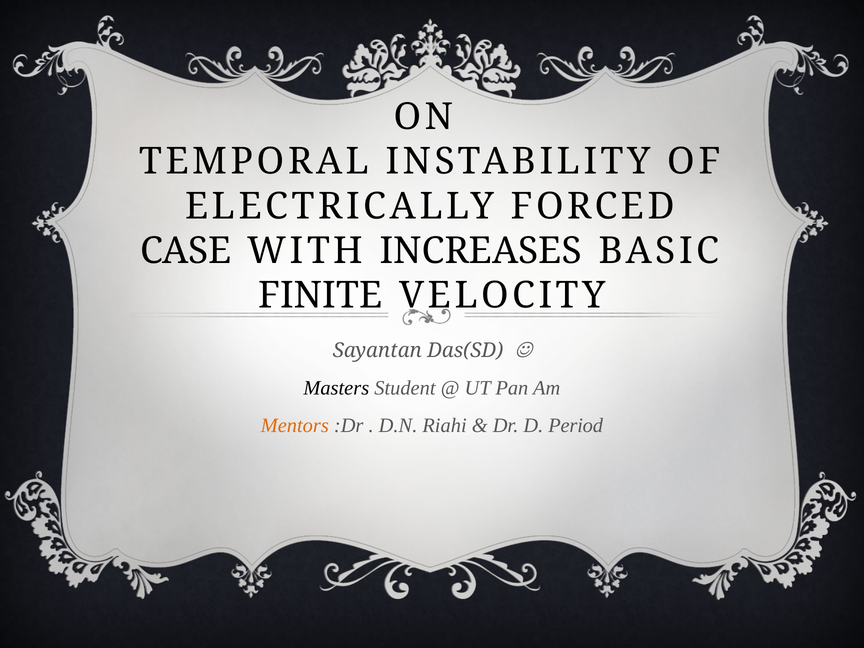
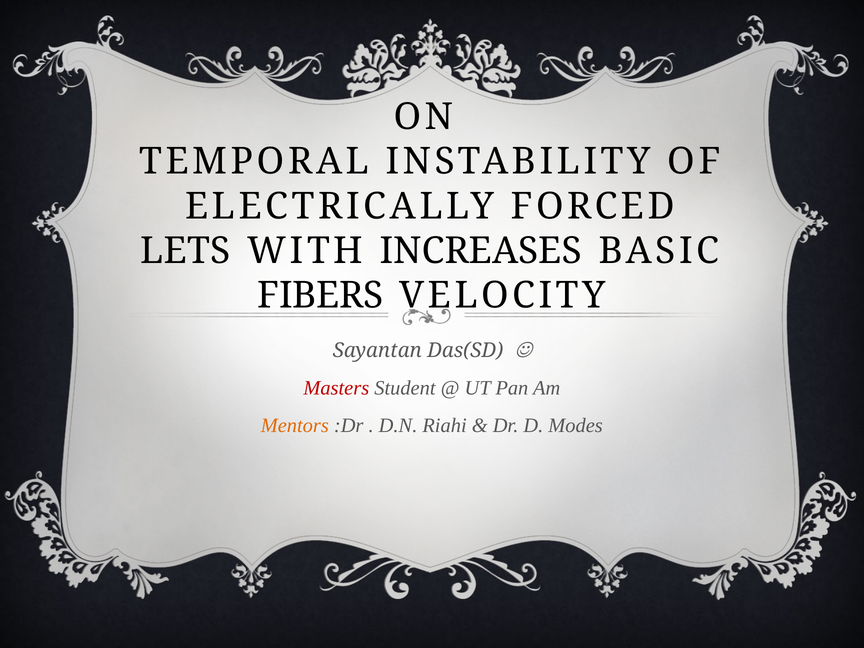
CASE: CASE -> LETS
FINITE: FINITE -> FIBERS
Masters colour: black -> red
Period: Period -> Modes
